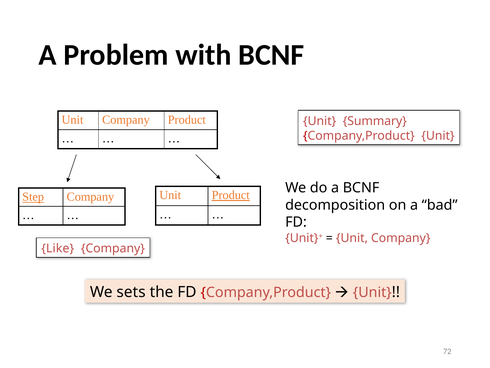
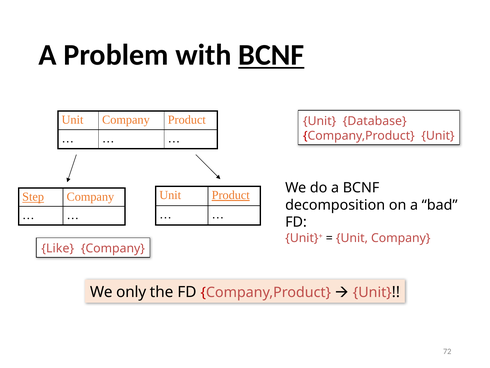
BCNF at (271, 55) underline: none -> present
Summary: Summary -> Database
sets: sets -> only
